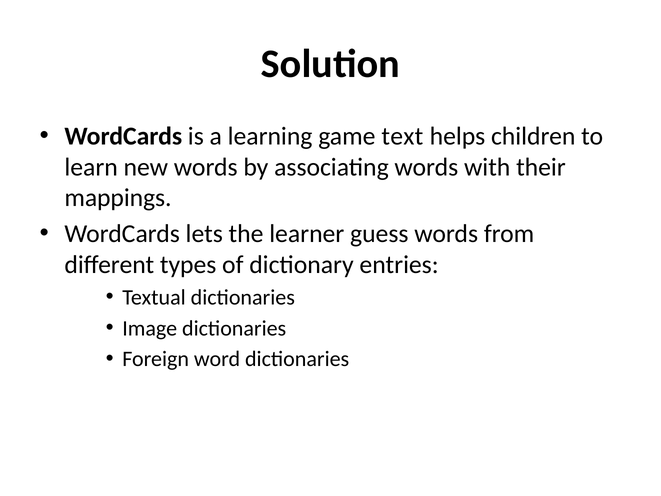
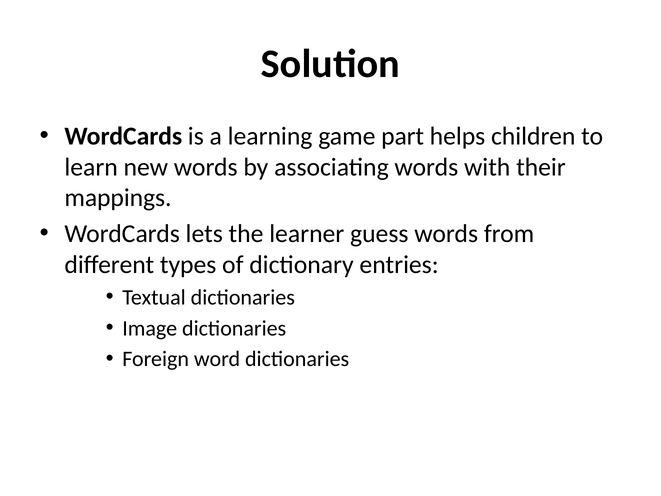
text: text -> part
